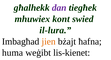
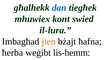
dan colour: purple -> blue
huma: huma -> ħerba
lis-kienet: lis-kienet -> lis-hemm
